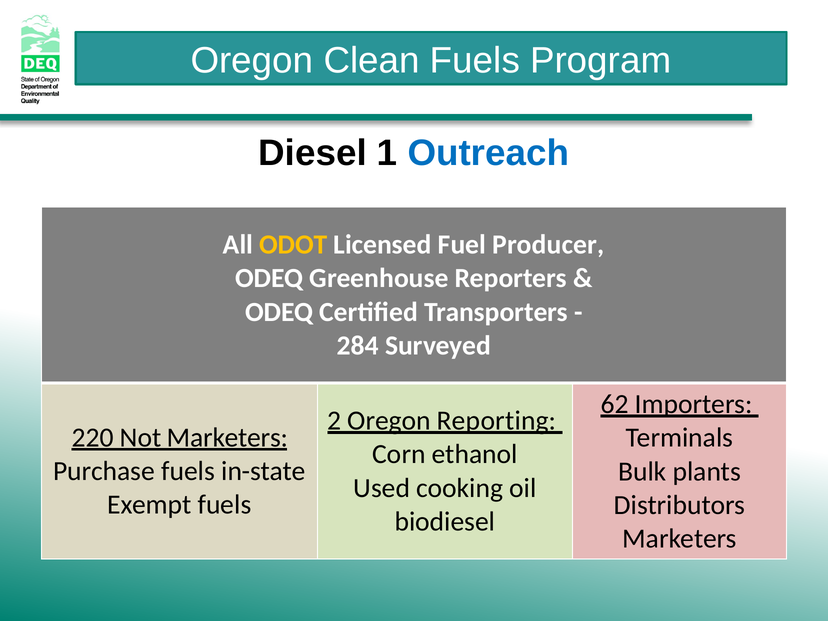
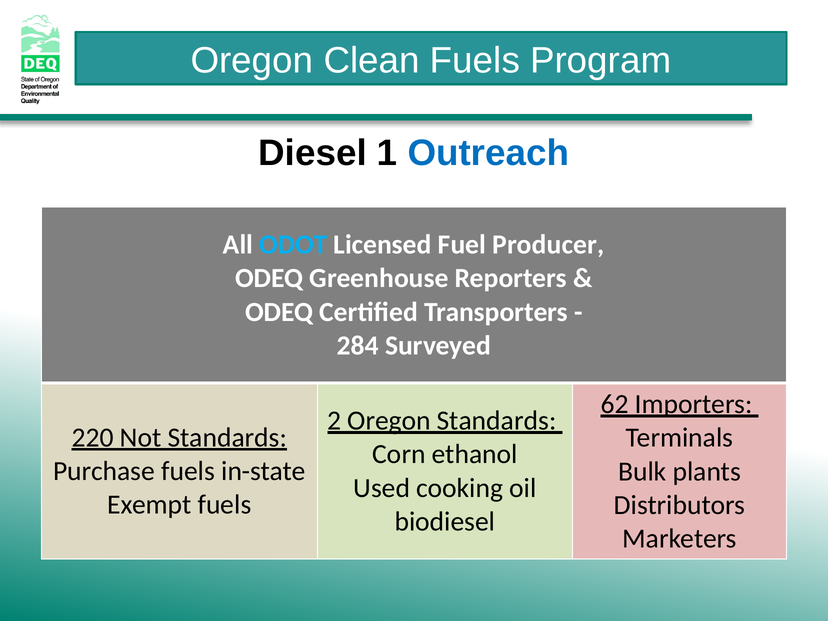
ODOT colour: yellow -> light blue
Oregon Reporting: Reporting -> Standards
Not Marketers: Marketers -> Standards
